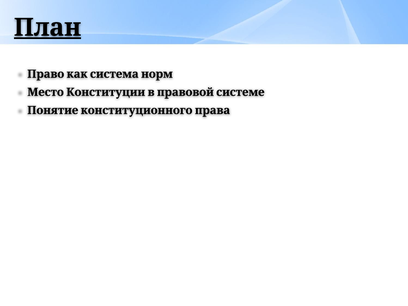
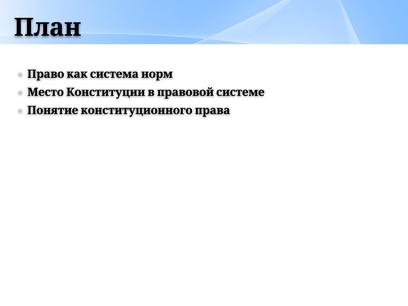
План underline: present -> none
